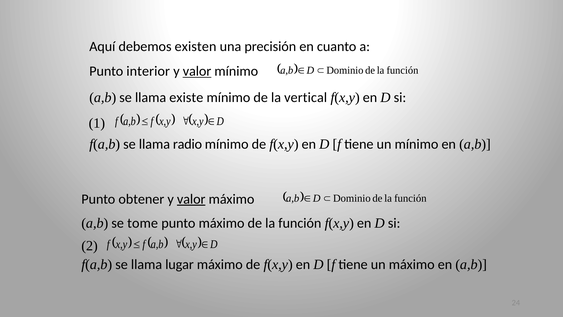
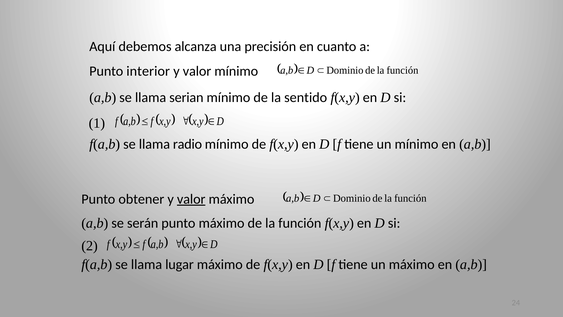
existen: existen -> alcanza
valor at (197, 71) underline: present -> none
existe: existe -> serian
vertical: vertical -> sentido
tome: tome -> serán
